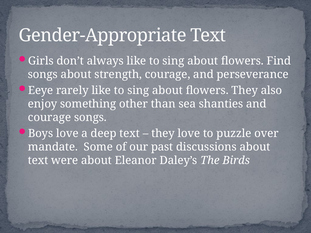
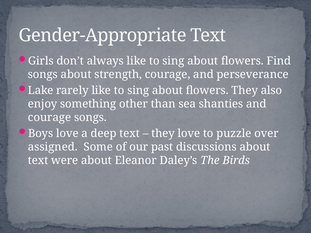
Eeye: Eeye -> Lake
mandate: mandate -> assigned
